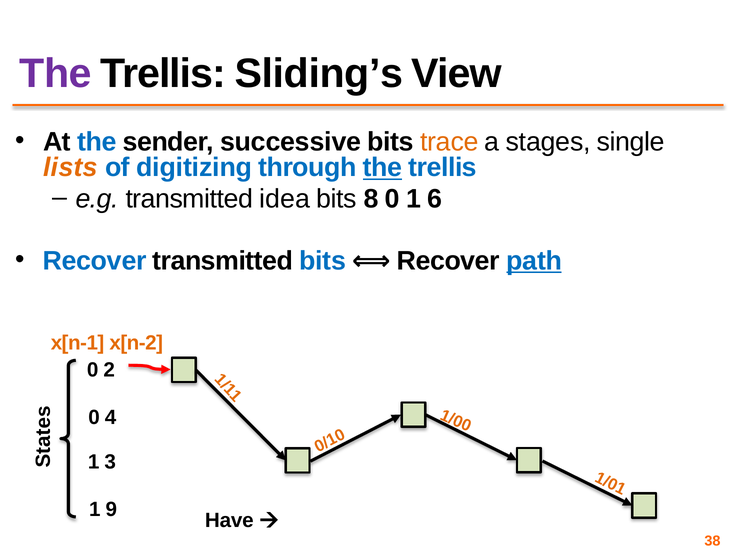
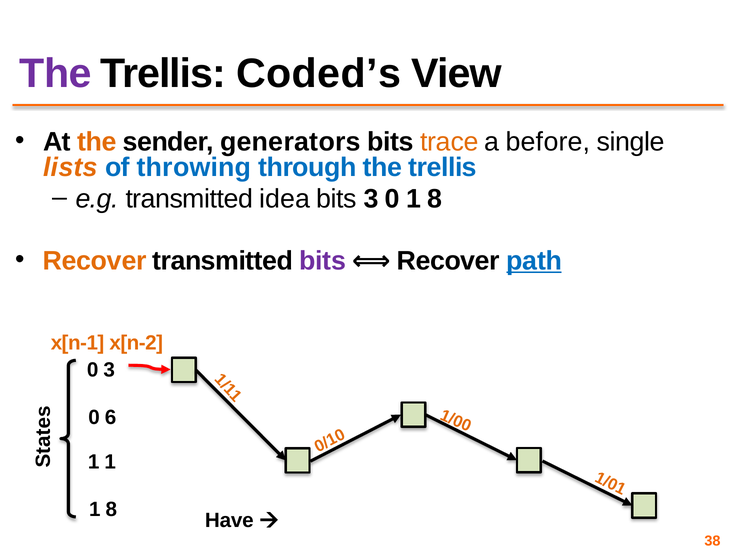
Sliding’s: Sliding’s -> Coded’s
the at (97, 142) colour: blue -> orange
successive: successive -> generators
stages: stages -> before
digitizing: digitizing -> throwing
the at (383, 168) underline: present -> none
bits 8: 8 -> 3
0 1 6: 6 -> 8
Recover at (95, 261) colour: blue -> orange
bits at (323, 261) colour: blue -> purple
0 2: 2 -> 3
4: 4 -> 6
3 at (110, 462): 3 -> 1
9 at (111, 510): 9 -> 8
